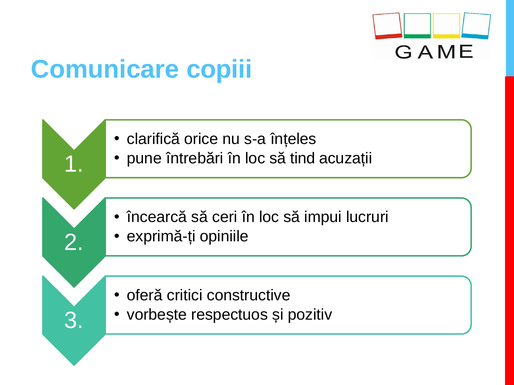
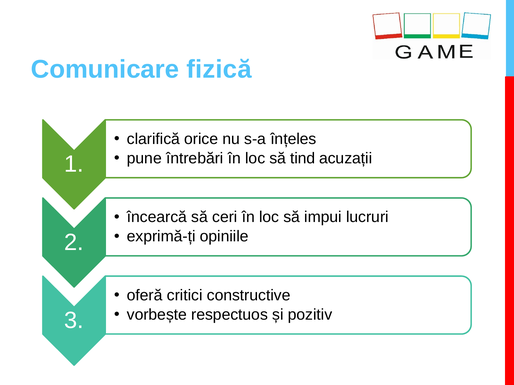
copiii: copiii -> fizică
